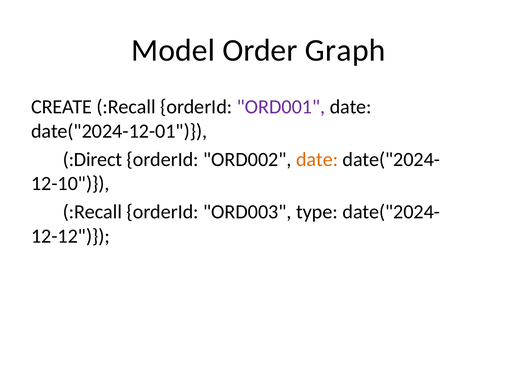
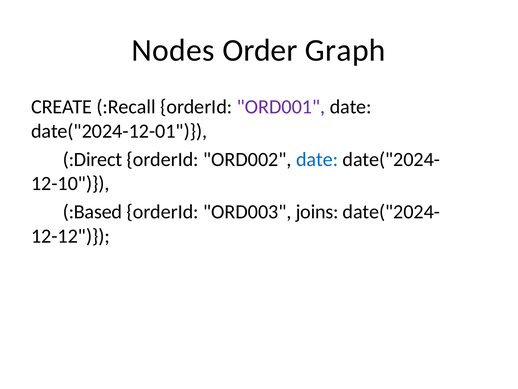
Model: Model -> Nodes
date at (317, 159) colour: orange -> blue
:Recall at (92, 212): :Recall -> :Based
type: type -> joins
